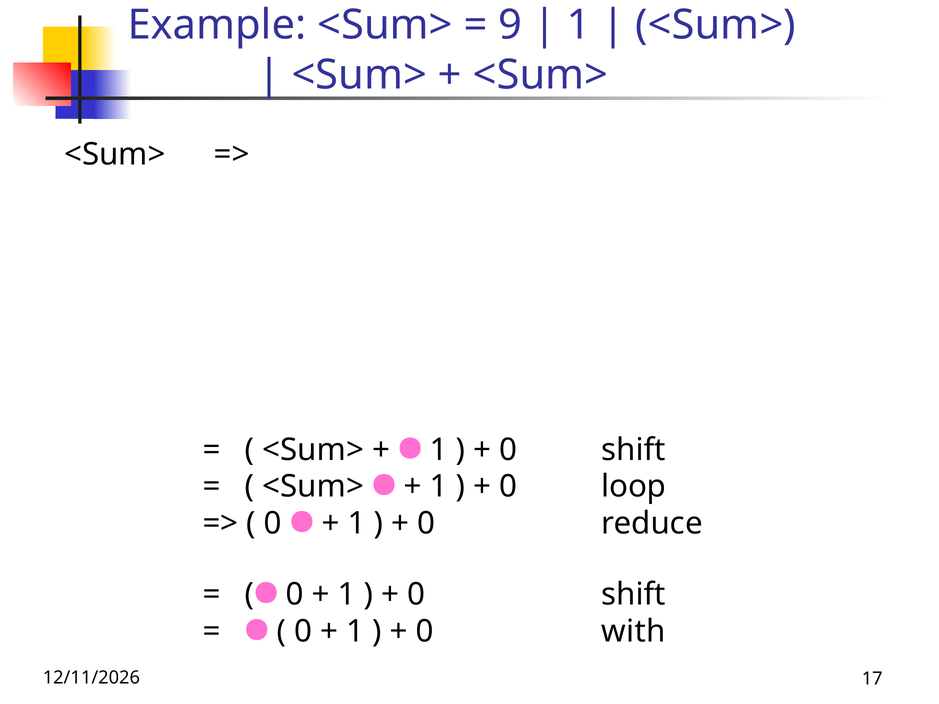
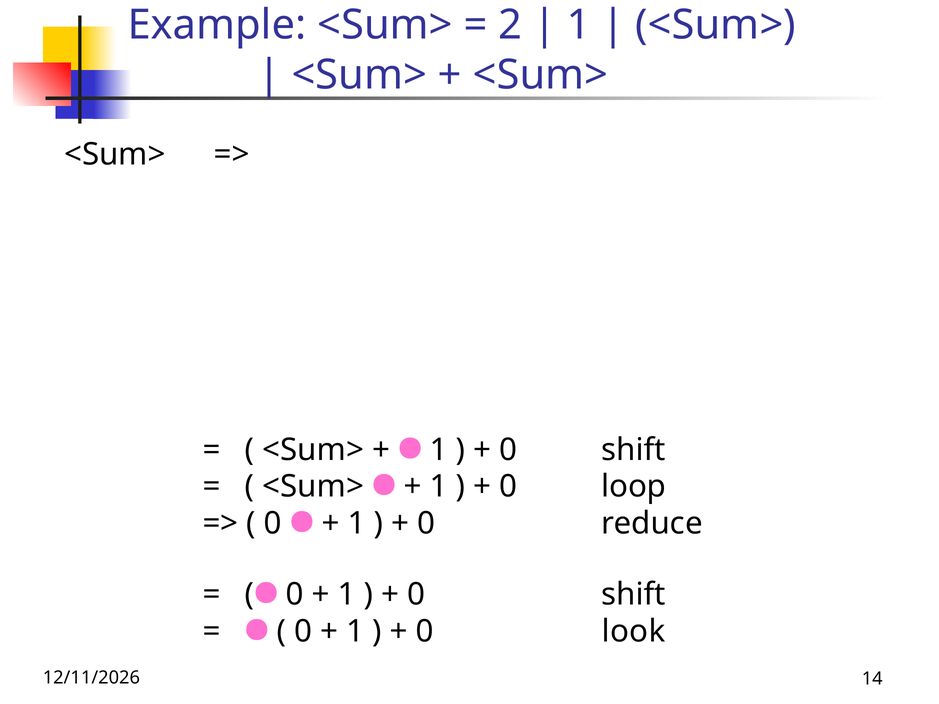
9: 9 -> 2
with: with -> look
17: 17 -> 14
